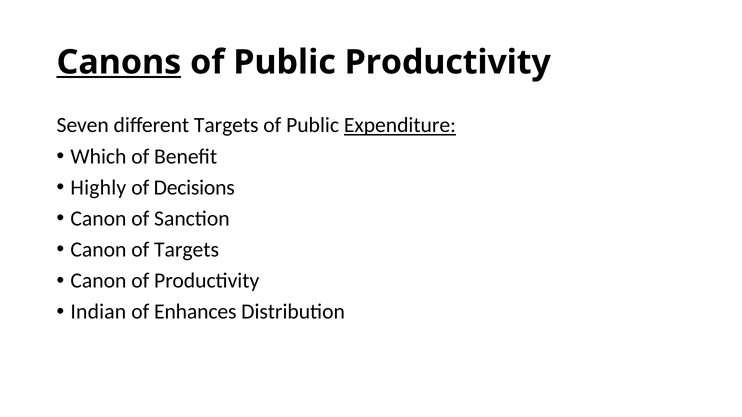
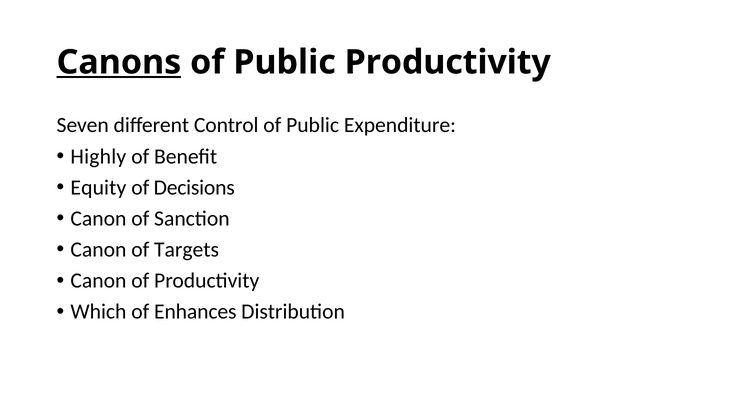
different Targets: Targets -> Control
Expenditure underline: present -> none
Which: Which -> Highly
Highly: Highly -> Equity
Indian: Indian -> Which
